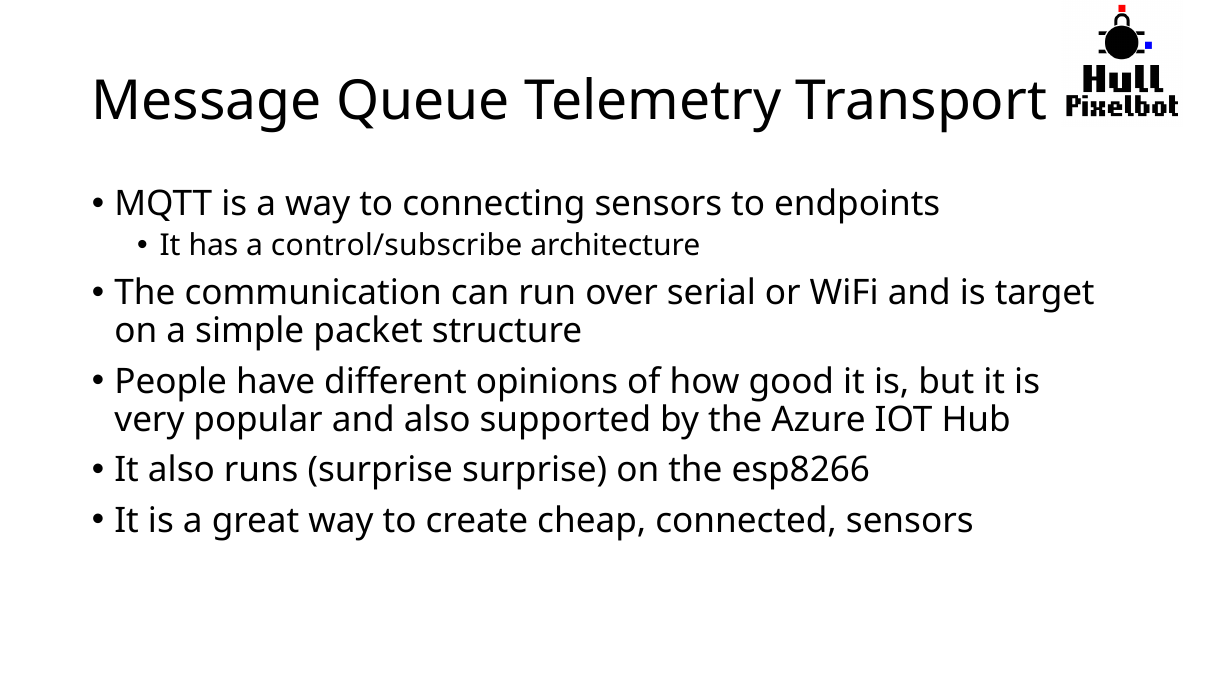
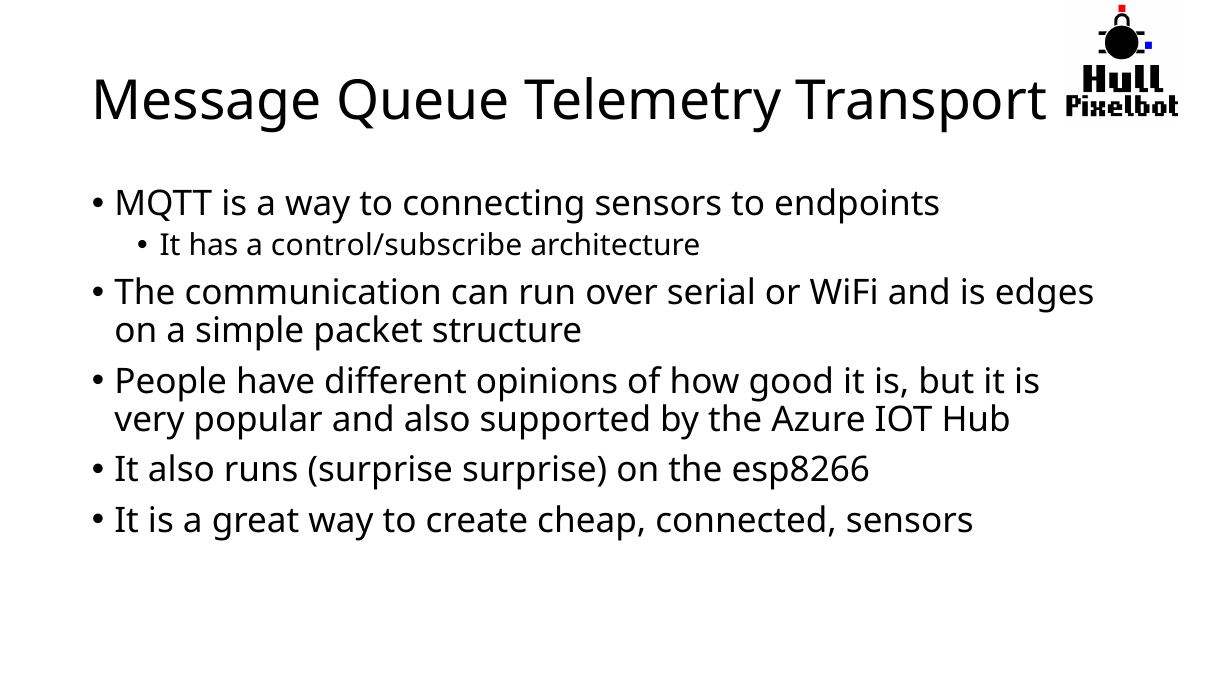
target: target -> edges
